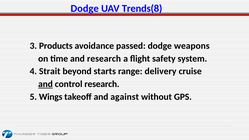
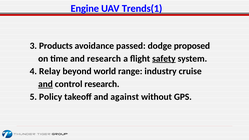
Dodge at (85, 8): Dodge -> Engine
Trends(8: Trends(8 -> Trends(1
weapons: weapons -> proposed
safety underline: none -> present
Strait: Strait -> Relay
starts: starts -> world
delivery: delivery -> industry
Wings: Wings -> Policy
